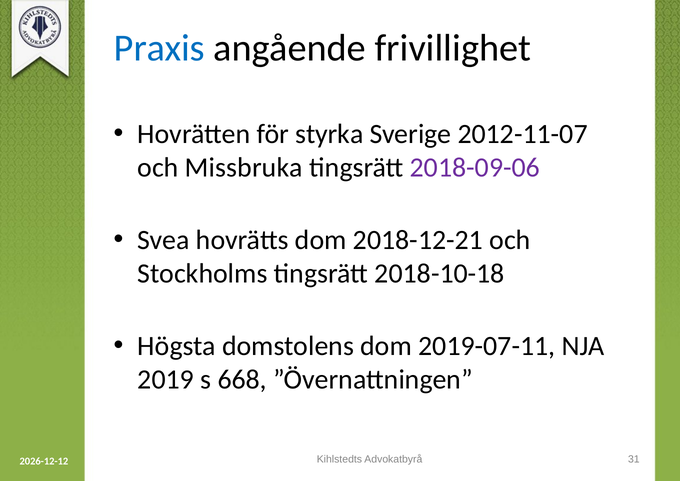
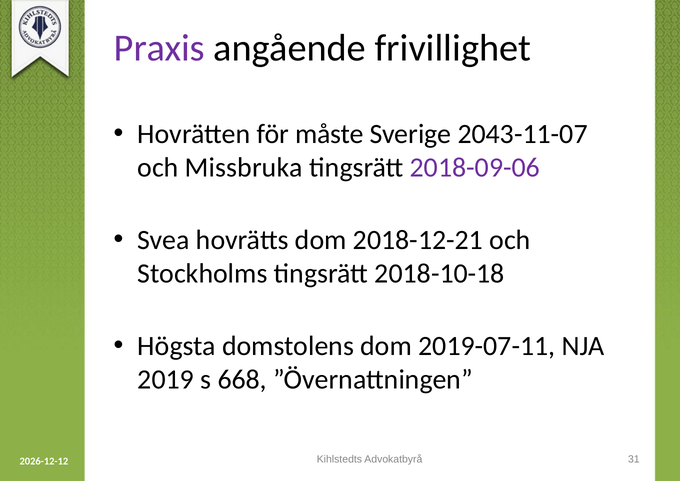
Praxis colour: blue -> purple
styrka: styrka -> måste
2012-11-07: 2012-11-07 -> 2043-11-07
